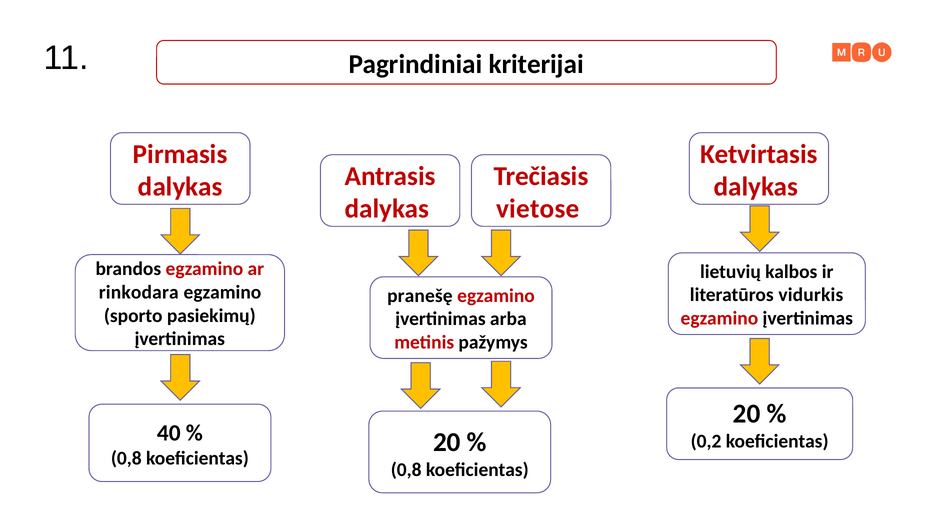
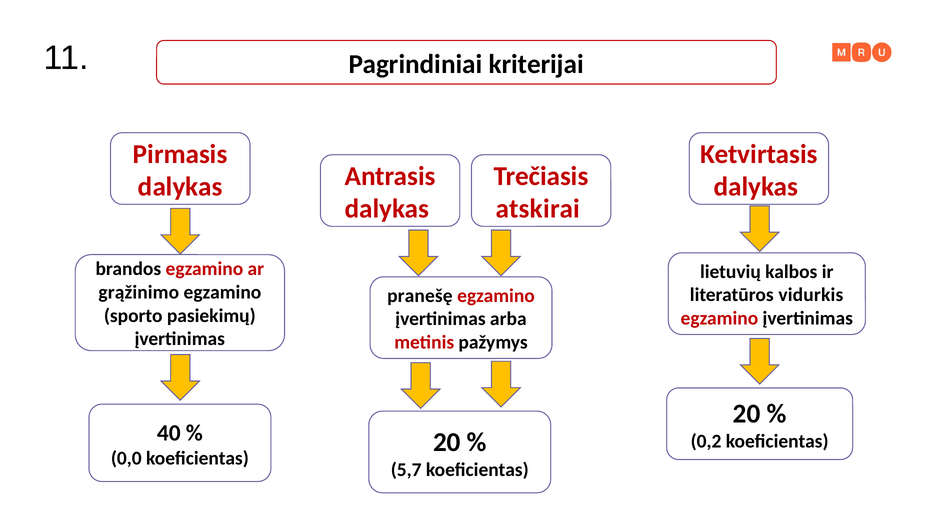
vietose: vietose -> atskirai
rinkodara: rinkodara -> grąžinimo
0,8 at (126, 458): 0,8 -> 0,0
0,8 at (406, 469): 0,8 -> 5,7
